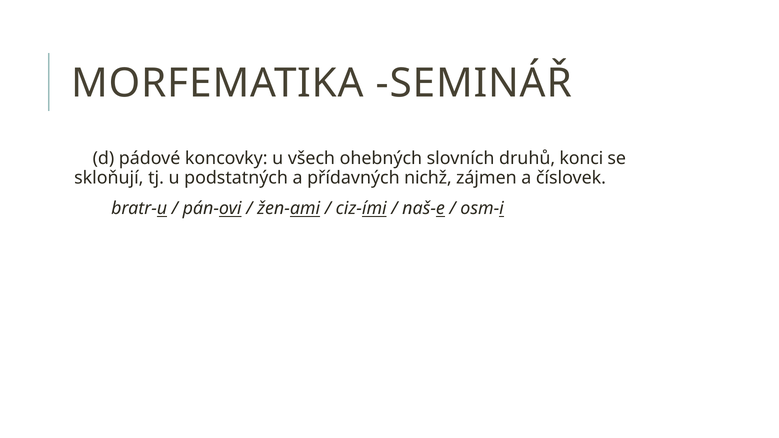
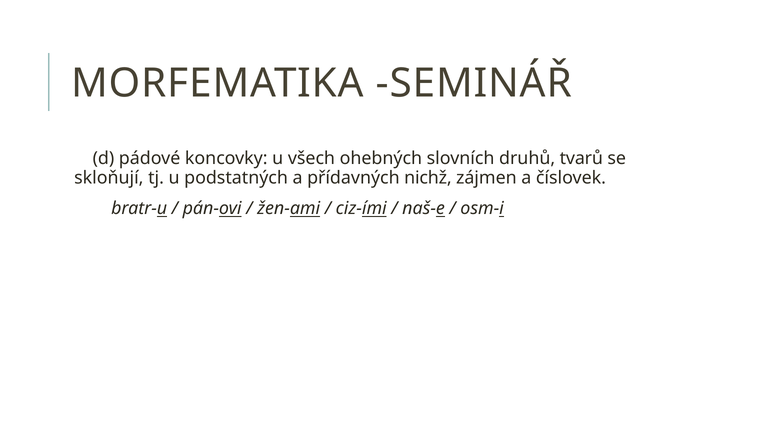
konci: konci -> tvarů
